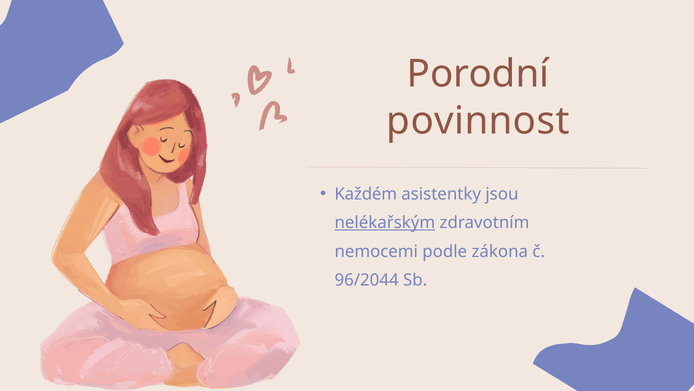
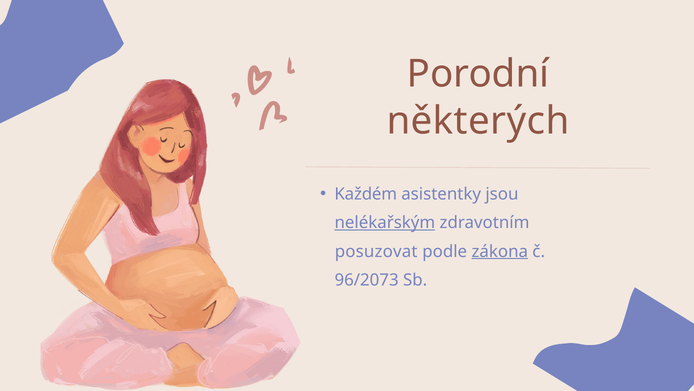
povinnost: povinnost -> některých
nemocemi: nemocemi -> posuzovat
zákona underline: none -> present
96/2044: 96/2044 -> 96/2073
